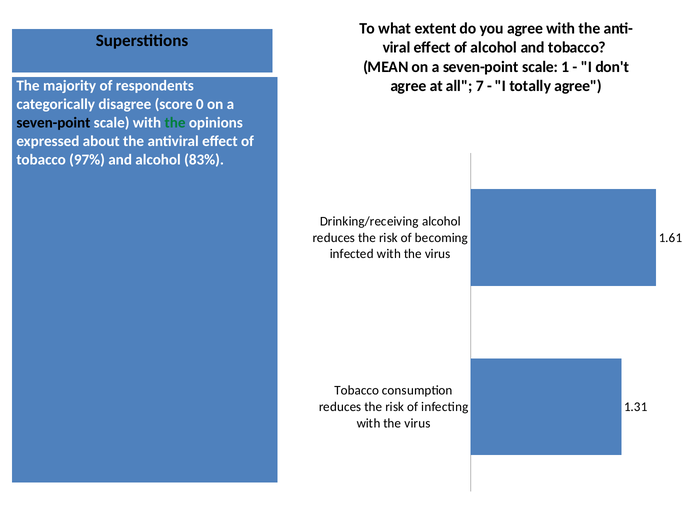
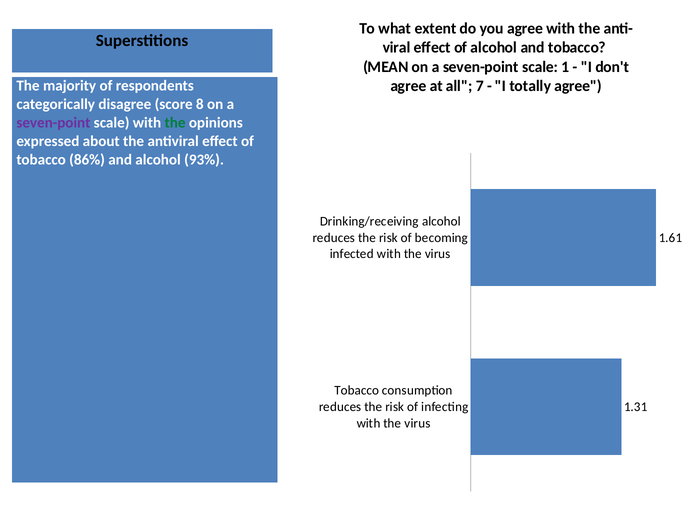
0: 0 -> 8
seven-point at (53, 123) colour: black -> purple
97%: 97% -> 86%
83%: 83% -> 93%
